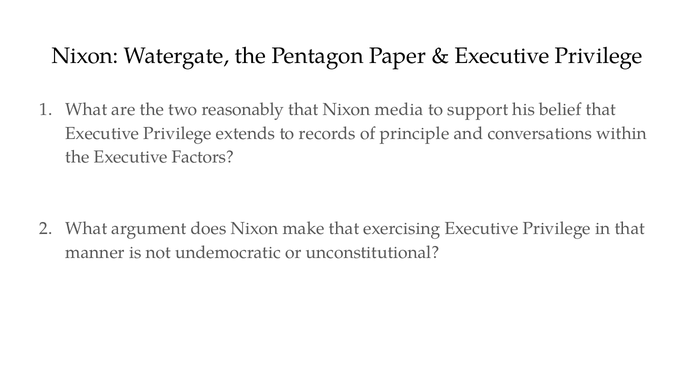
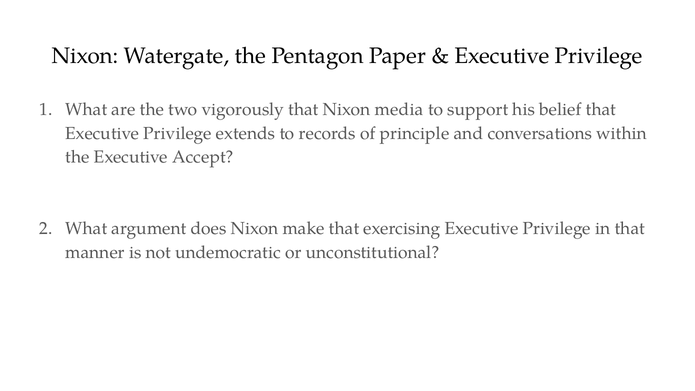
reasonably: reasonably -> vigorously
Factors: Factors -> Accept
